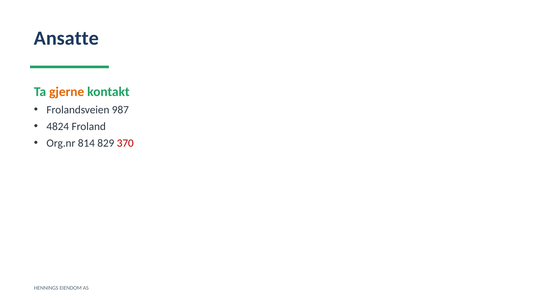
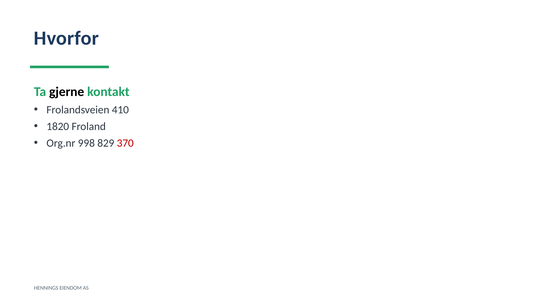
Ansatte: Ansatte -> Hvorfor
gjerne colour: orange -> black
987: 987 -> 410
4824: 4824 -> 1820
814: 814 -> 998
